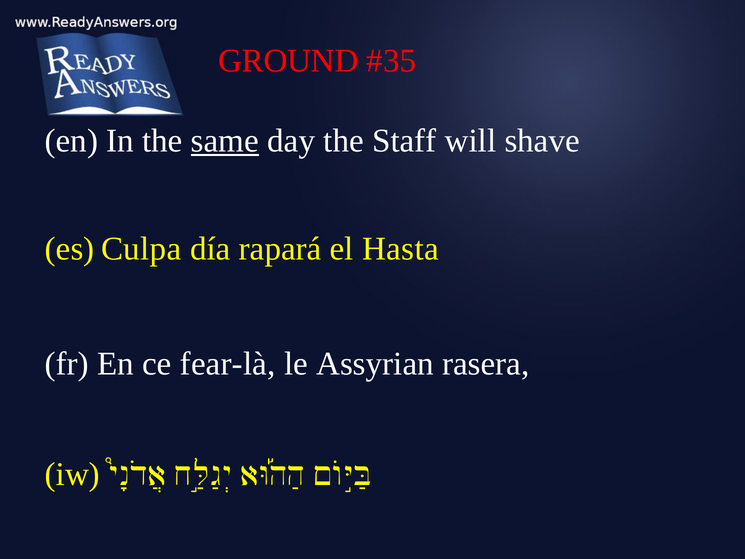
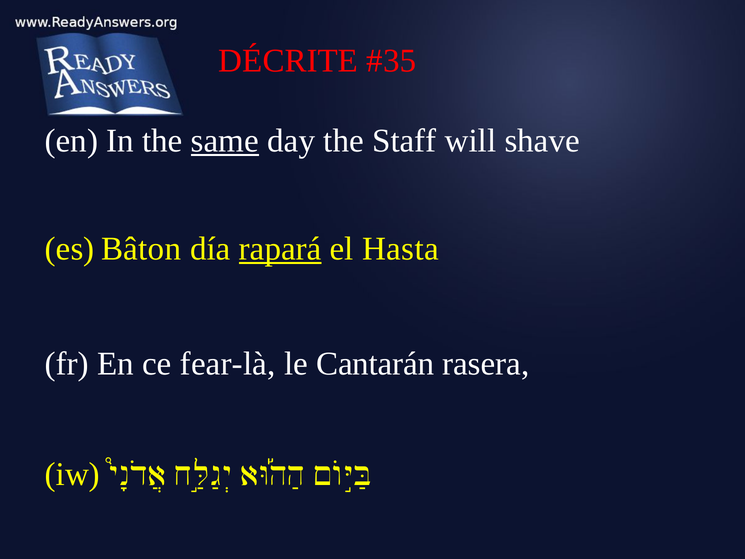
GROUND: GROUND -> DÉCRITE
Culpa: Culpa -> Bâton
rapará underline: none -> present
Assyrian: Assyrian -> Cantarán
